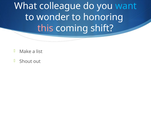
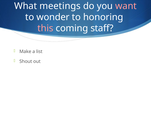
colleague: colleague -> meetings
want colour: light blue -> pink
shift: shift -> staff
